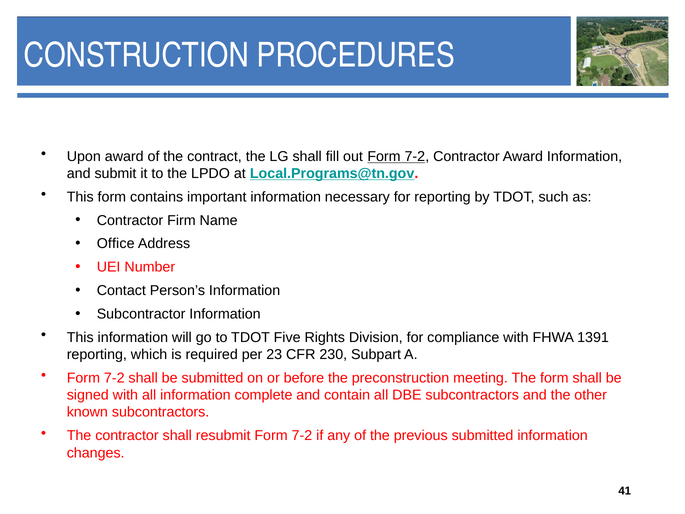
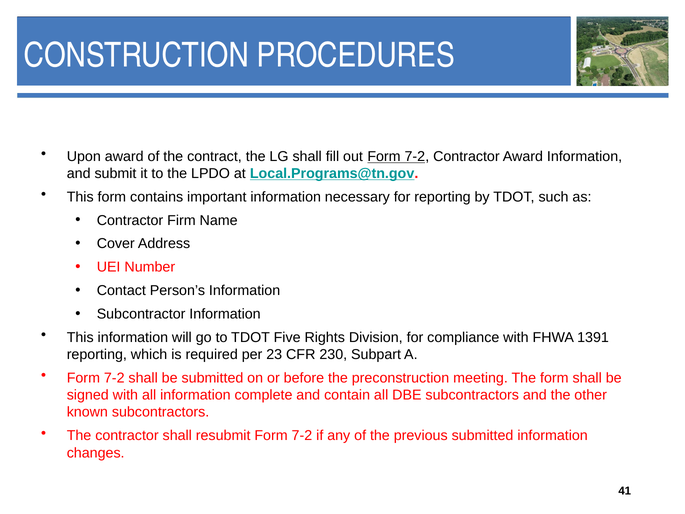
Office: Office -> Cover
